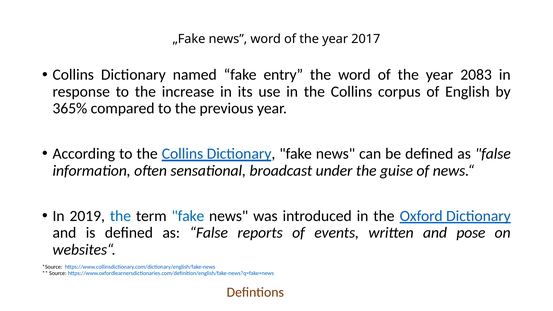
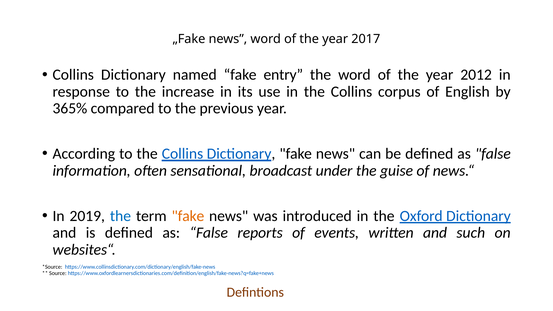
2083: 2083 -> 2012
fake at (188, 216) colour: blue -> orange
pose: pose -> such
